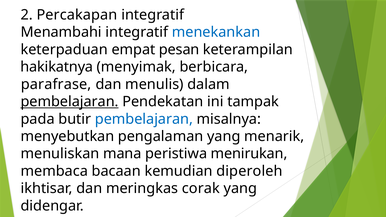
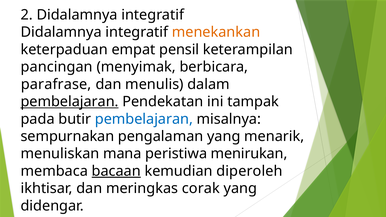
2 Percakapan: Percakapan -> Didalamnya
Menambahi at (61, 32): Menambahi -> Didalamnya
menekankan colour: blue -> orange
pesan: pesan -> pensil
hakikatnya: hakikatnya -> pancingan
menyebutkan: menyebutkan -> sempurnakan
bacaan underline: none -> present
